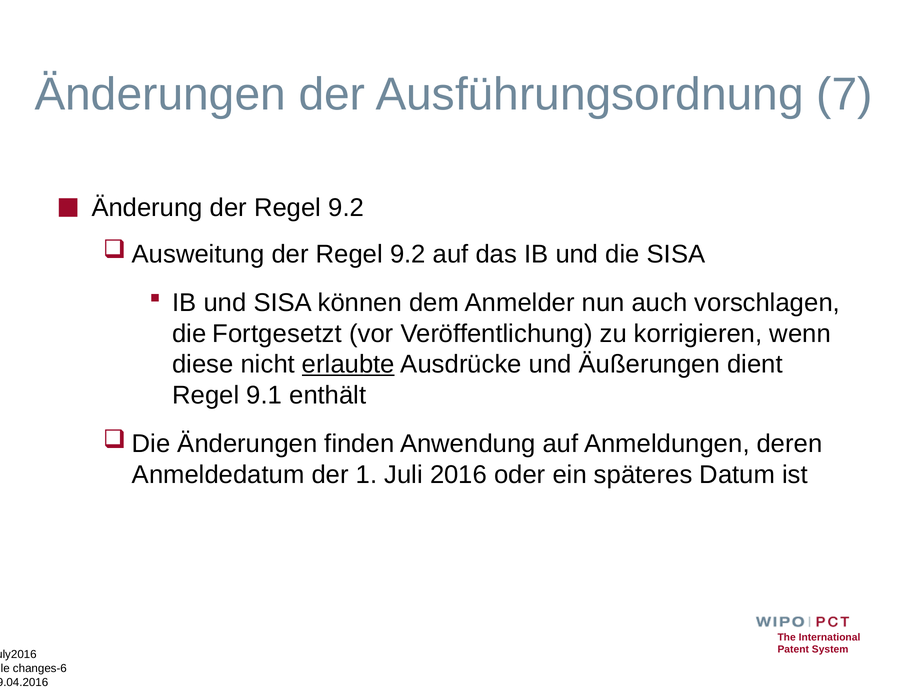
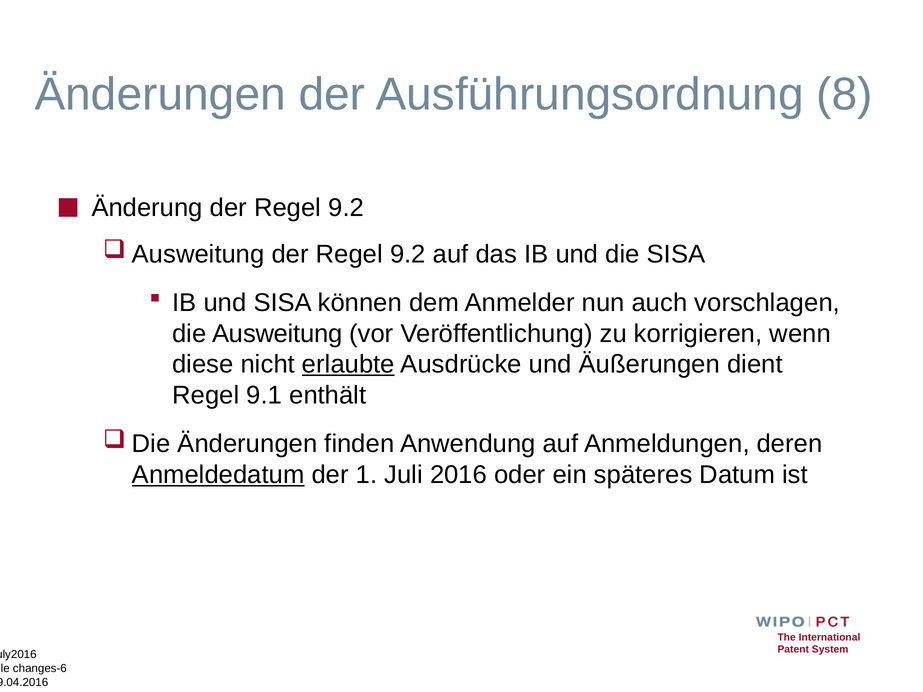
7: 7 -> 8
Fortgesetzt: Fortgesetzt -> Ausweitung
Anmeldedatum underline: none -> present
